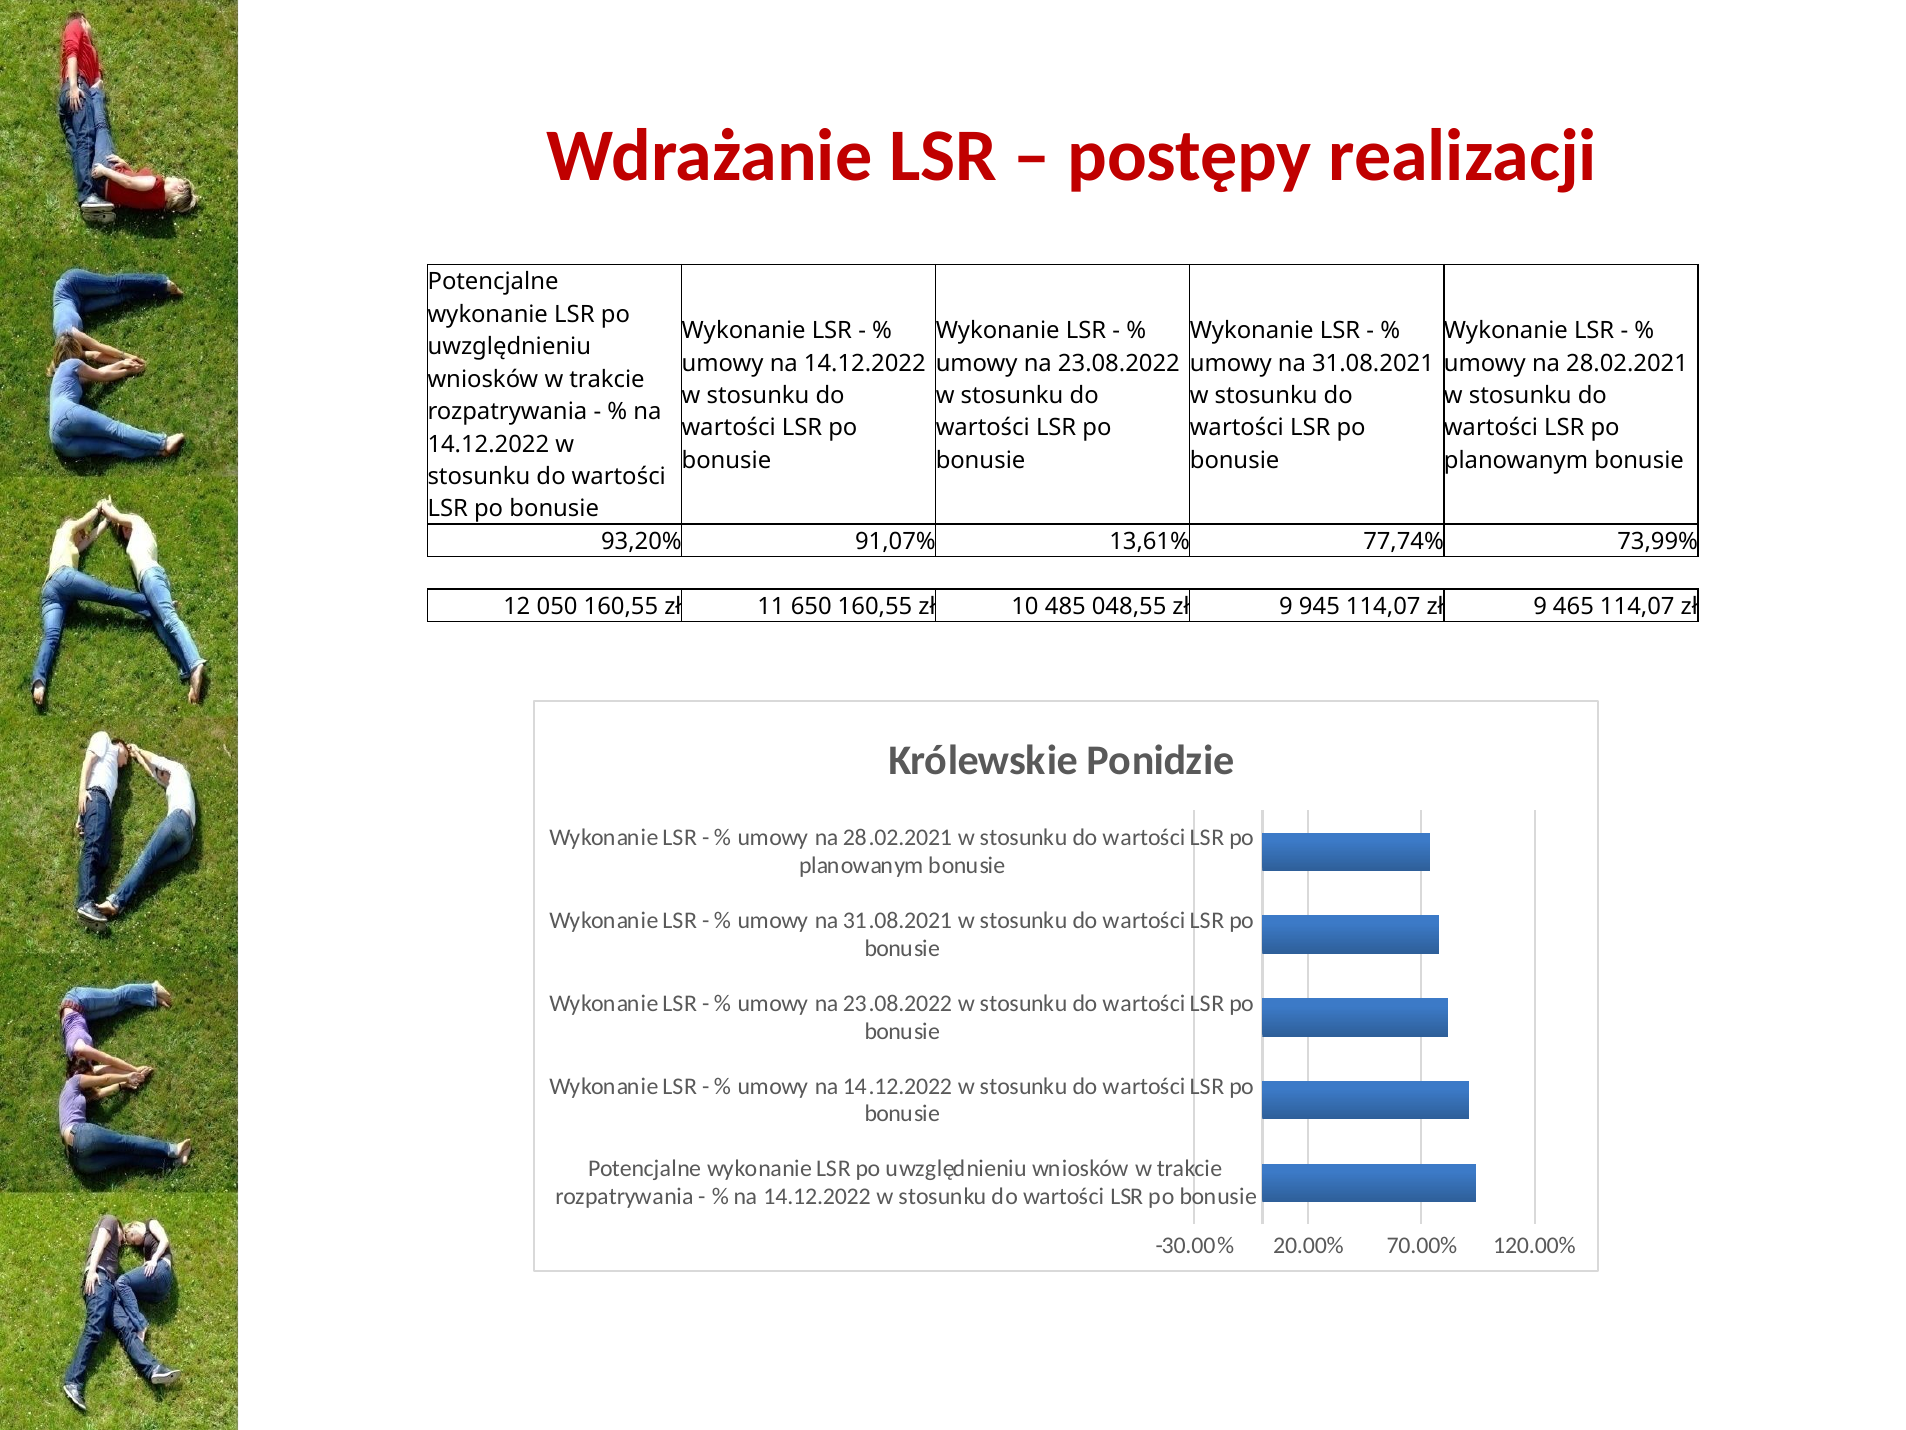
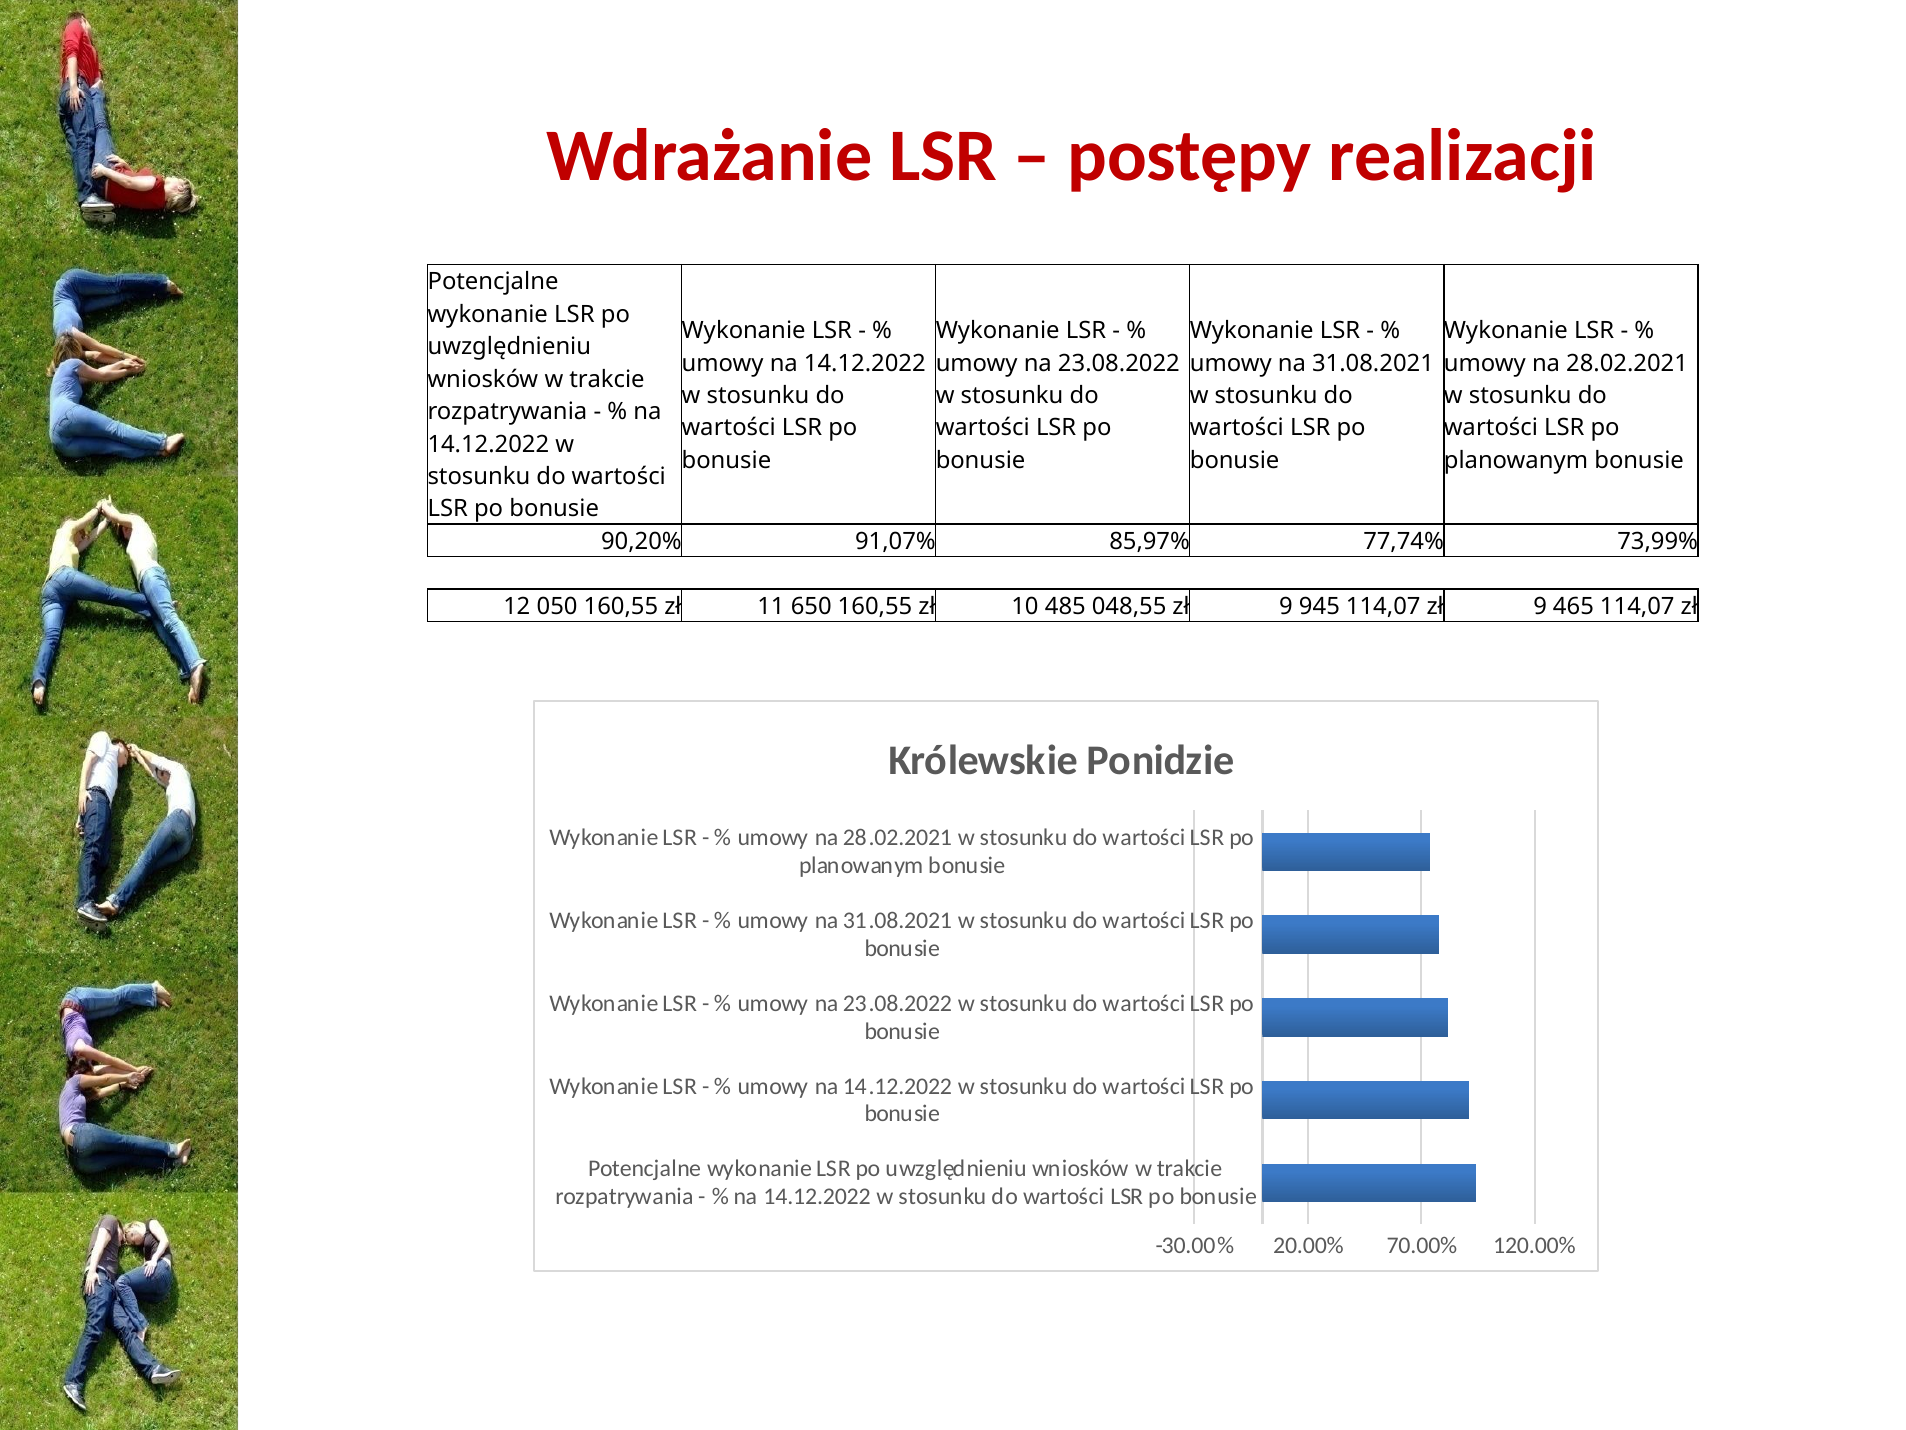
93,20%: 93,20% -> 90,20%
13,61%: 13,61% -> 85,97%
